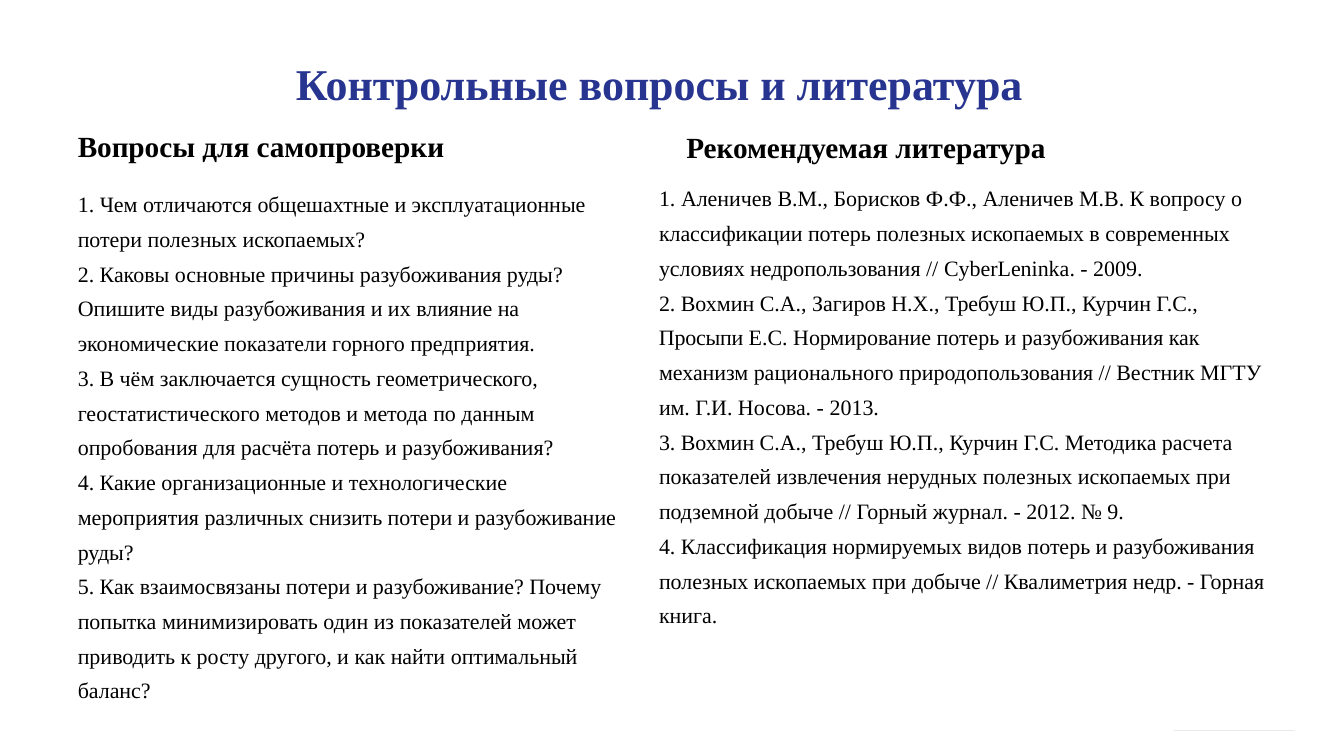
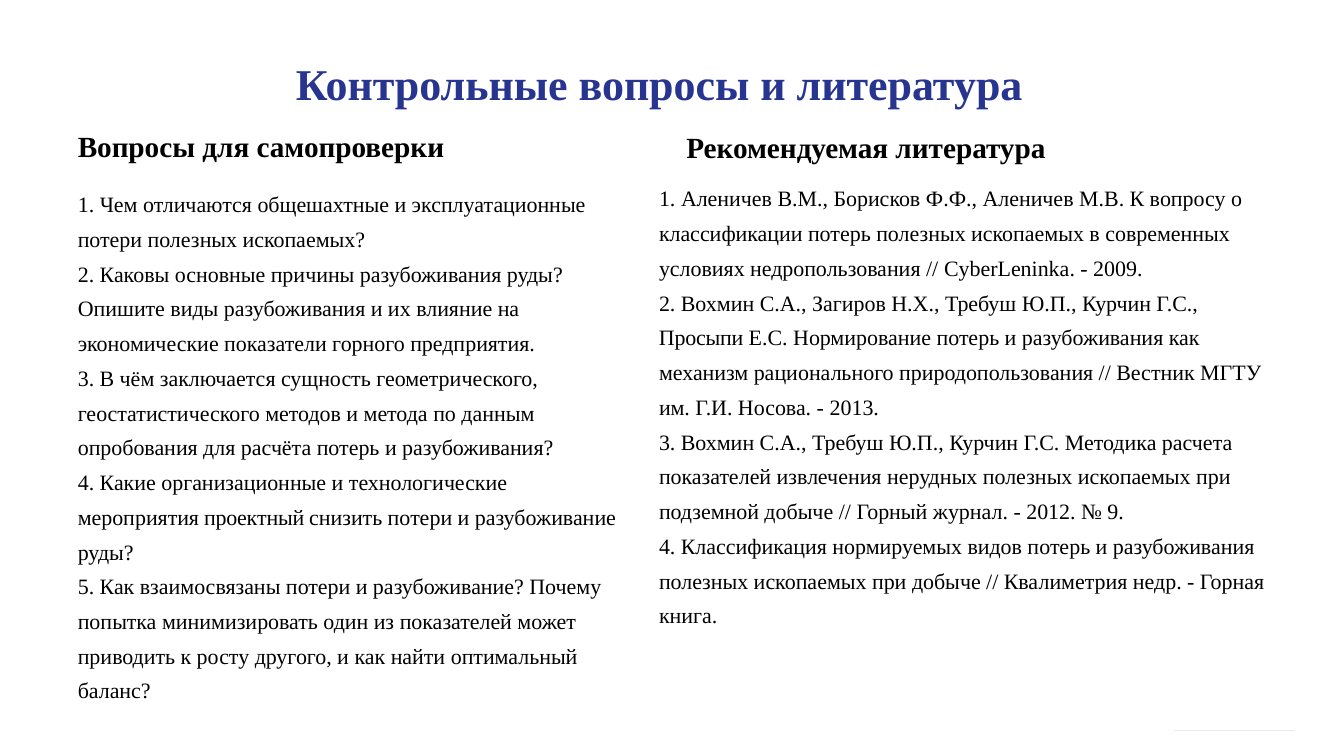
различных: различных -> проектный
